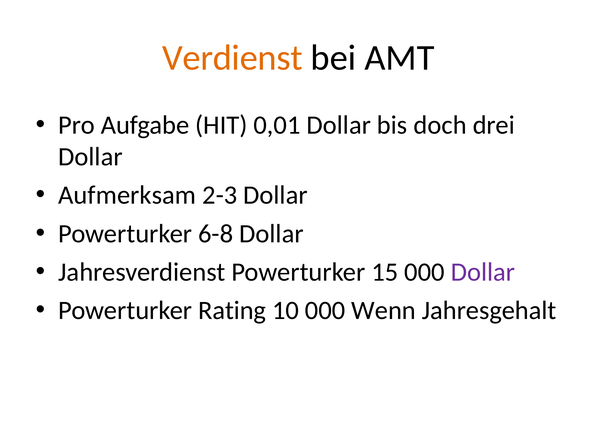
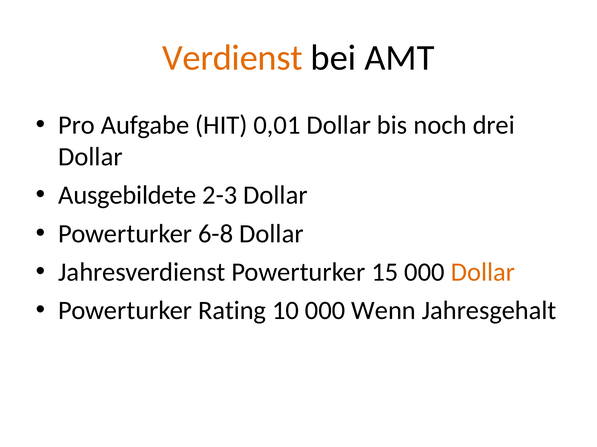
doch: doch -> noch
Aufmerksam: Aufmerksam -> Ausgebildete
Dollar at (483, 273) colour: purple -> orange
